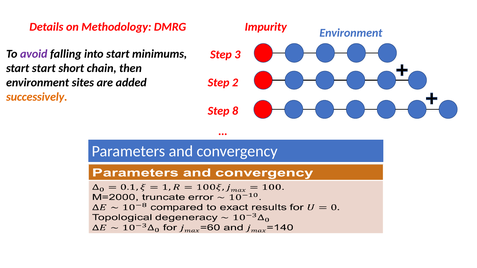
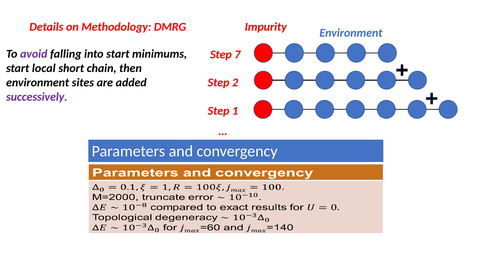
3: 3 -> 7
start start: start -> local
successively colour: orange -> purple
8: 8 -> 1
